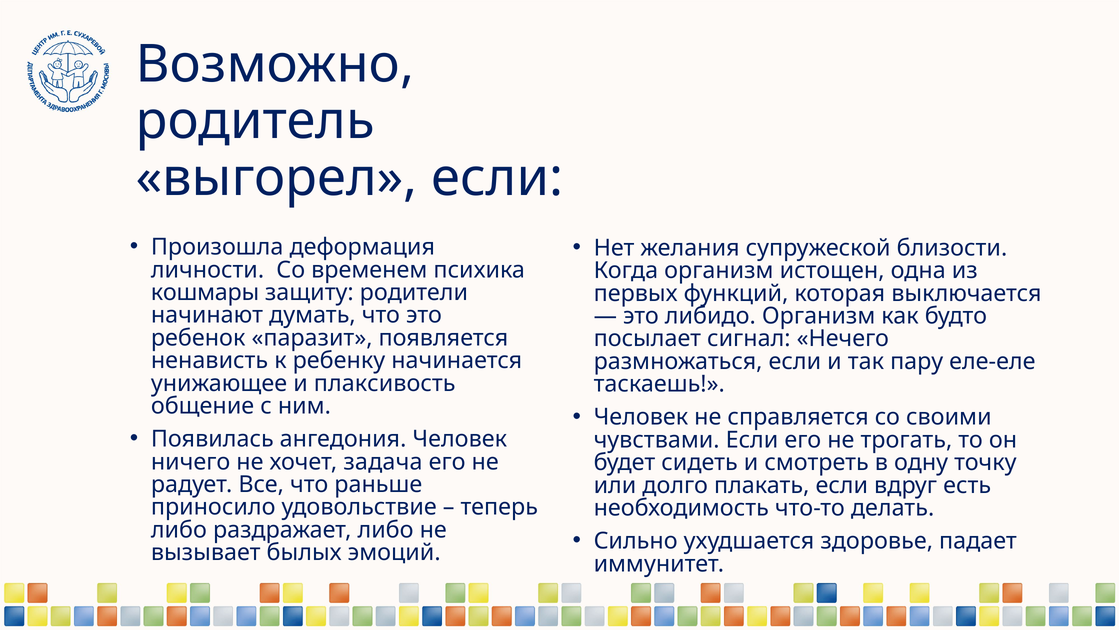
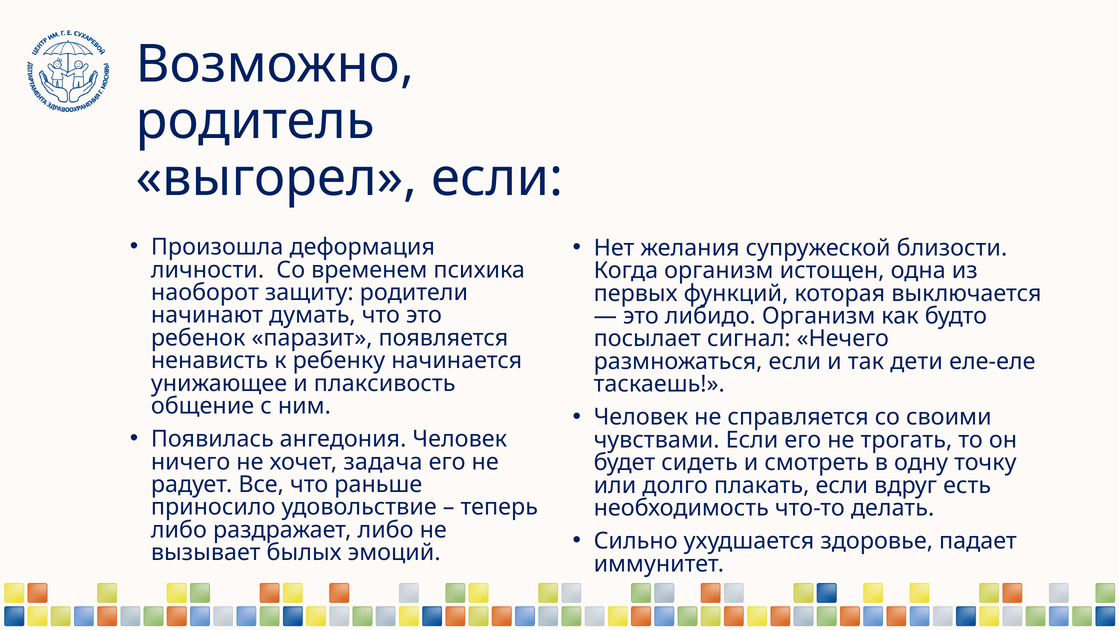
кошмары: кошмары -> наоборот
пару: пару -> дети
